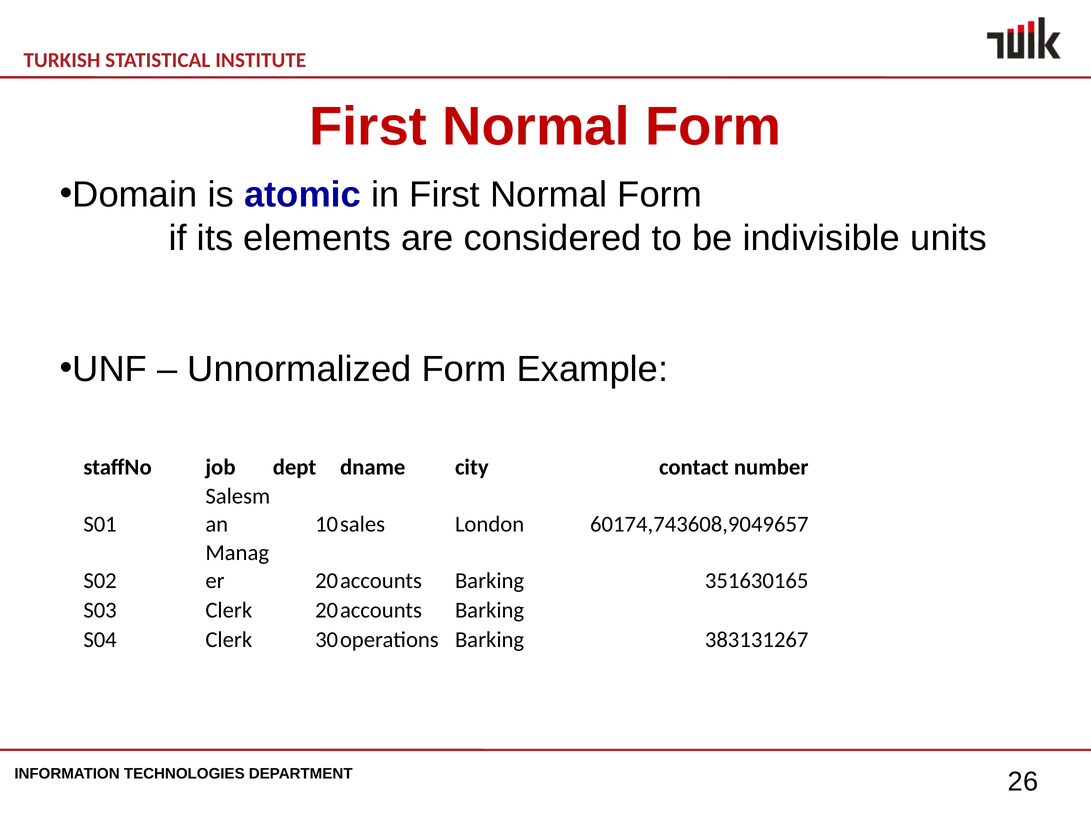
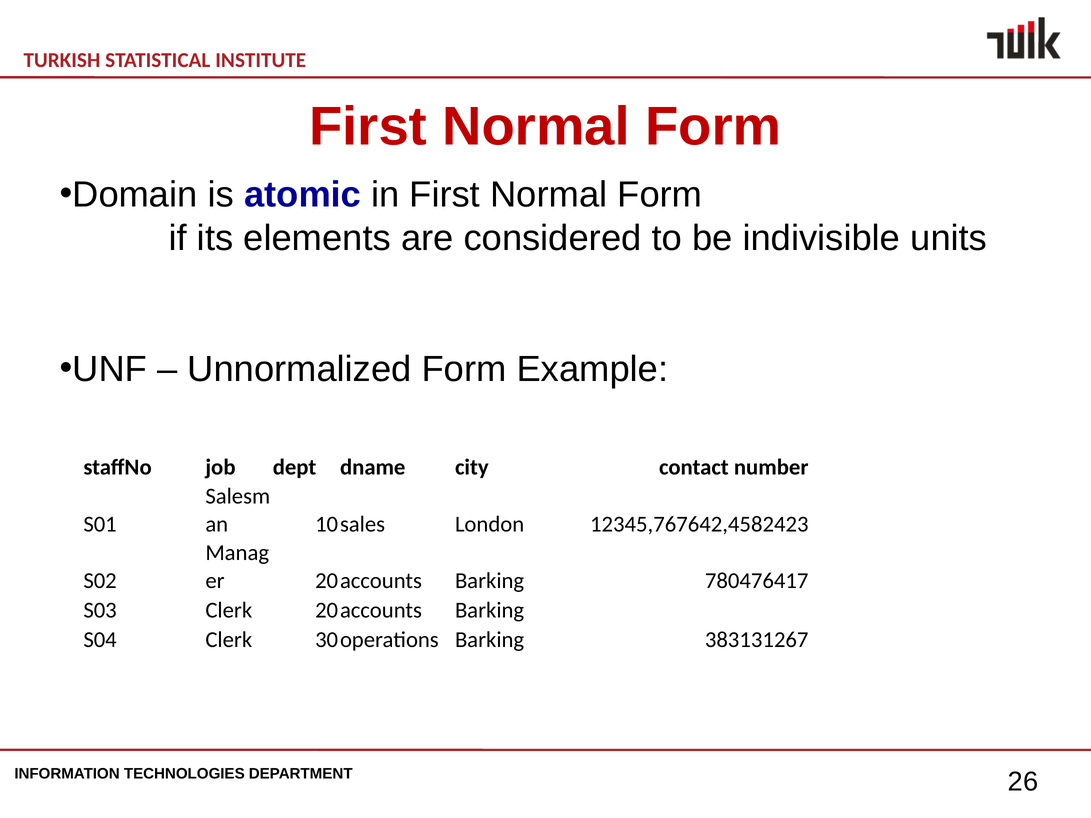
60174,743608,9049657: 60174,743608,9049657 -> 12345,767642,4582423
351630165: 351630165 -> 780476417
